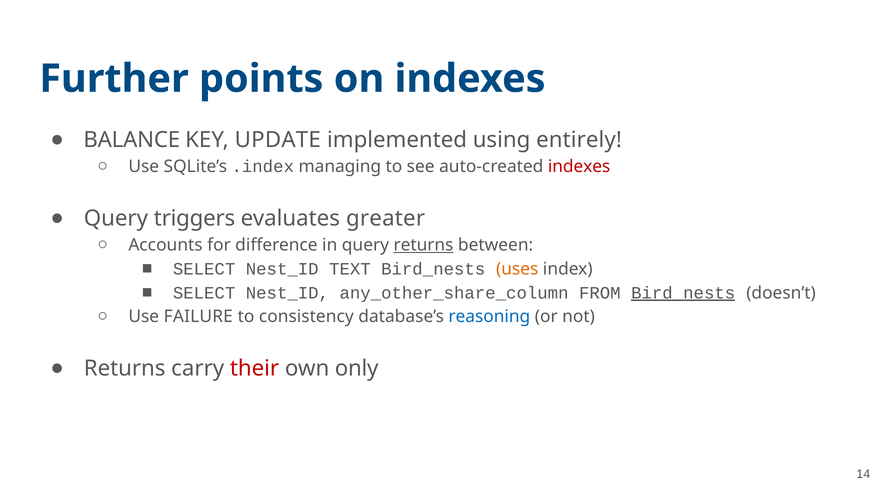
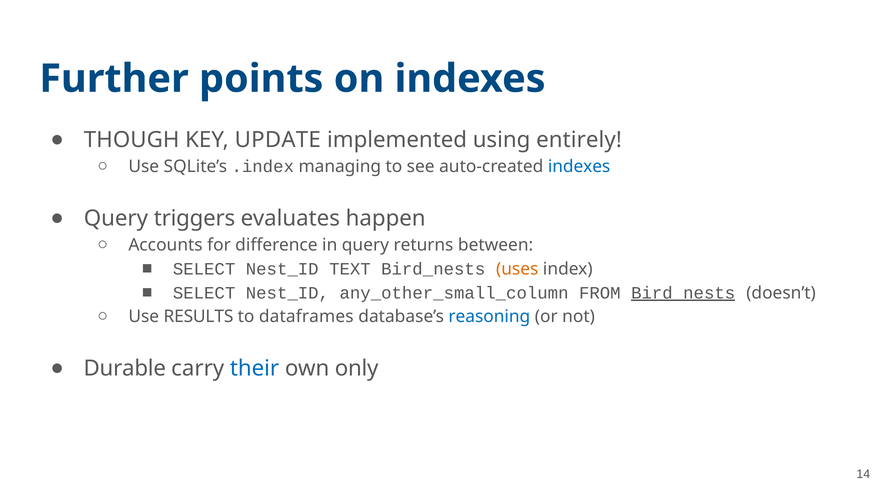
BALANCE: BALANCE -> THOUGH
indexes at (579, 167) colour: red -> blue
greater: greater -> happen
returns at (423, 245) underline: present -> none
any_other_share_column: any_other_share_column -> any_other_small_column
FAILURE: FAILURE -> RESULTS
consistency: consistency -> dataframes
Returns at (125, 369): Returns -> Durable
their colour: red -> blue
